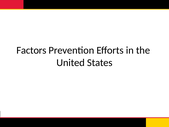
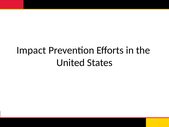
Factors: Factors -> Impact
